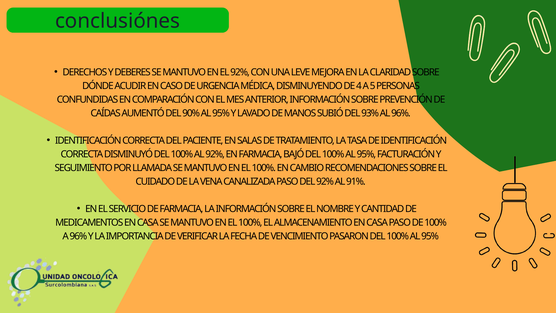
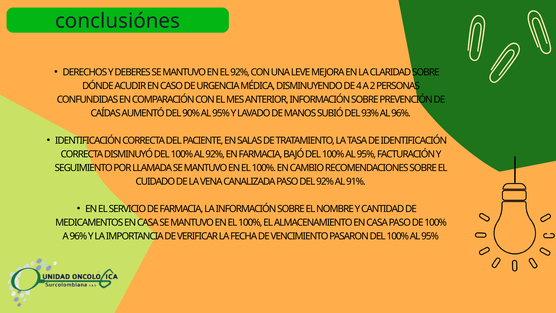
5: 5 -> 2
